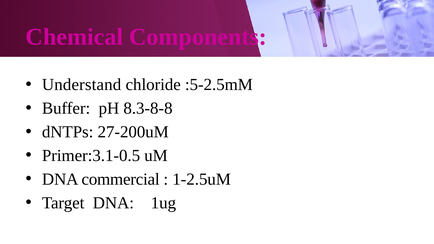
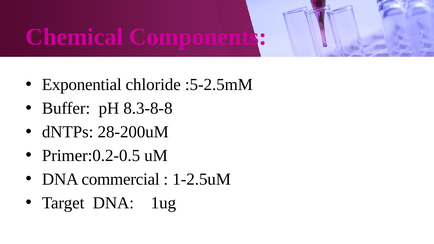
Understand: Understand -> Exponential
27-200uM: 27-200uM -> 28-200uM
Primer:3.1-0.5: Primer:3.1-0.5 -> Primer:0.2-0.5
